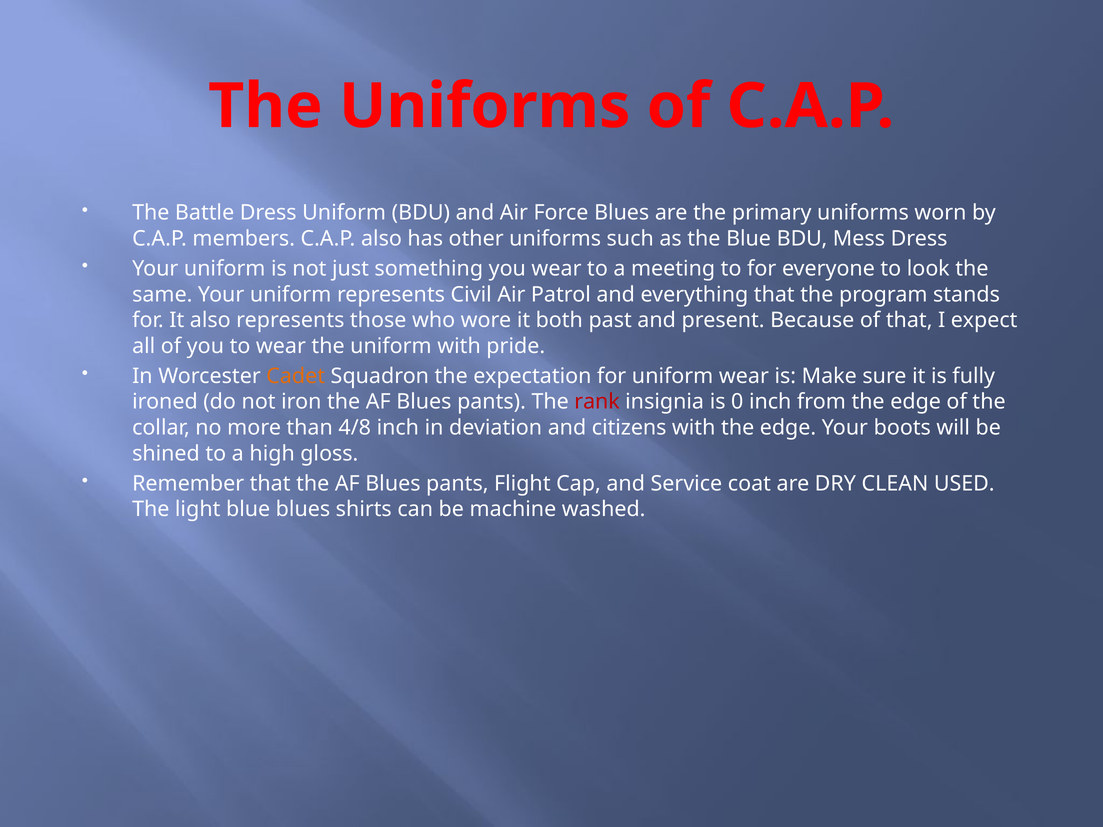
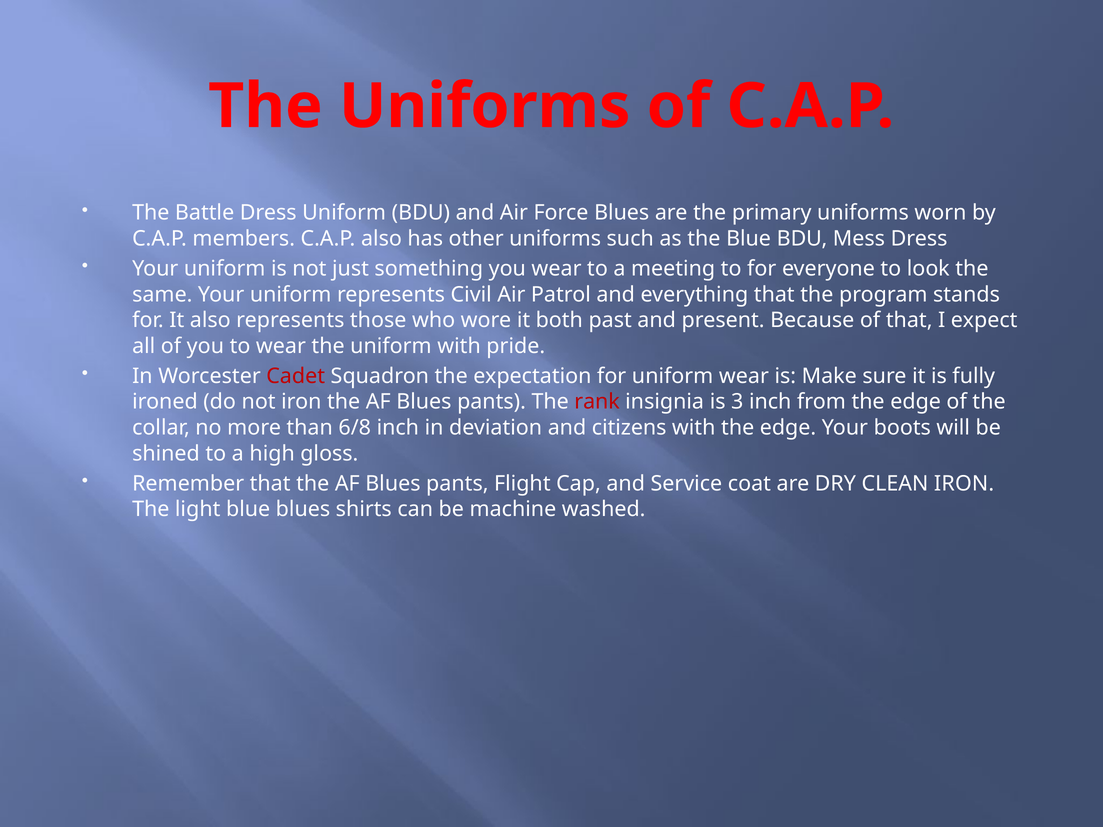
Cadet colour: orange -> red
0: 0 -> 3
4/8: 4/8 -> 6/8
CLEAN USED: USED -> IRON
